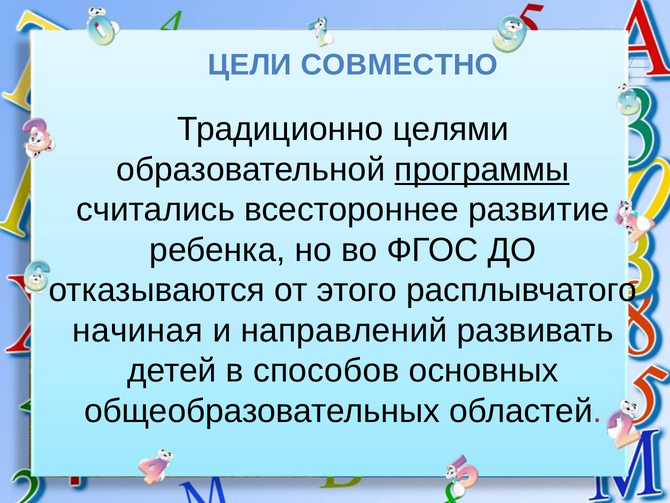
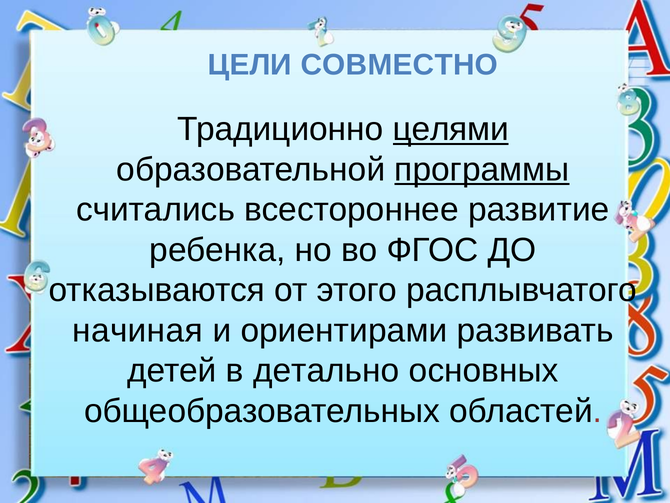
целями underline: none -> present
направлений: направлений -> ориентирами
способов: способов -> детально
